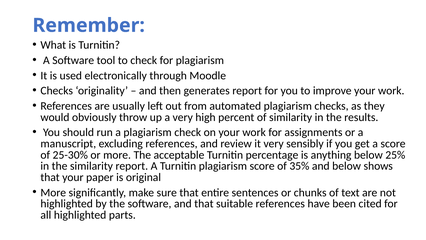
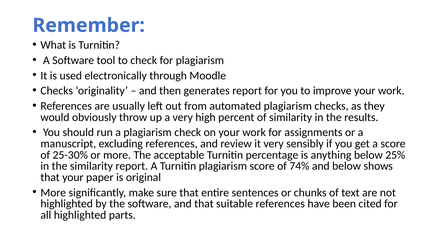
35%: 35% -> 74%
